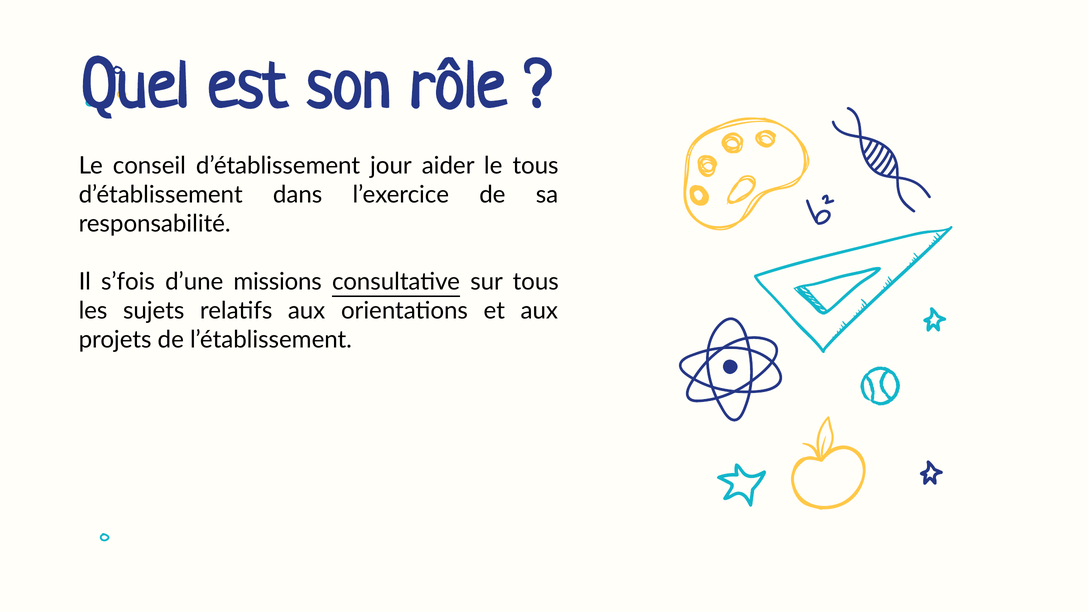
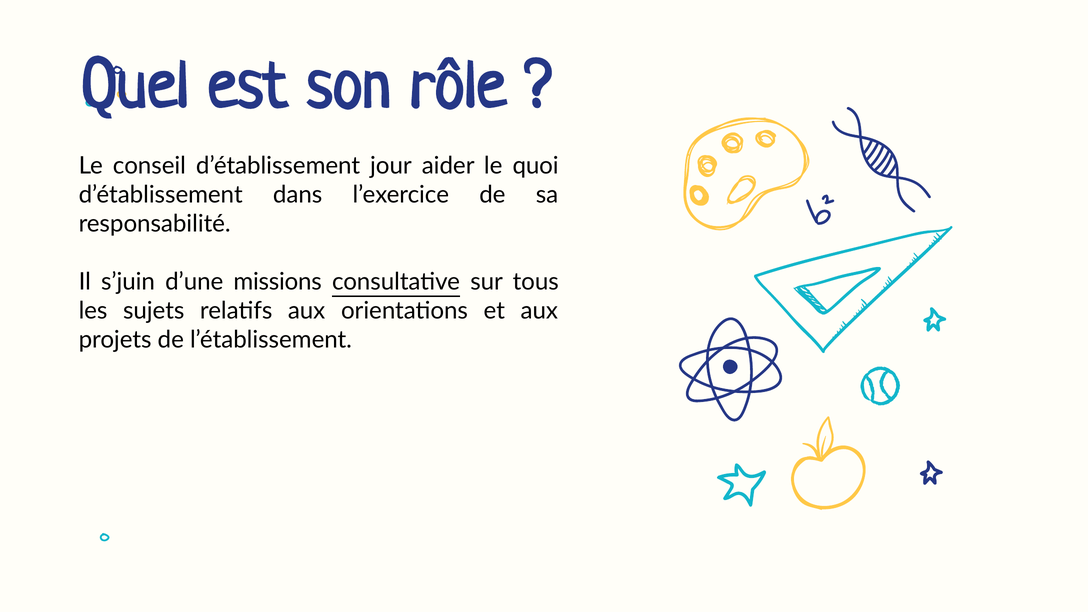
le tous: tous -> quoi
s’fois: s’fois -> s’juin
